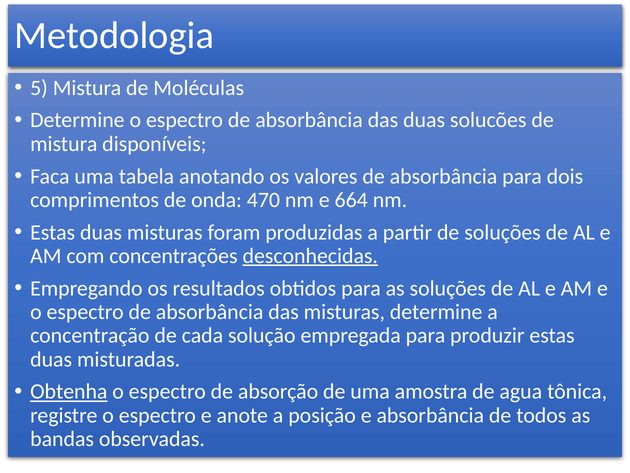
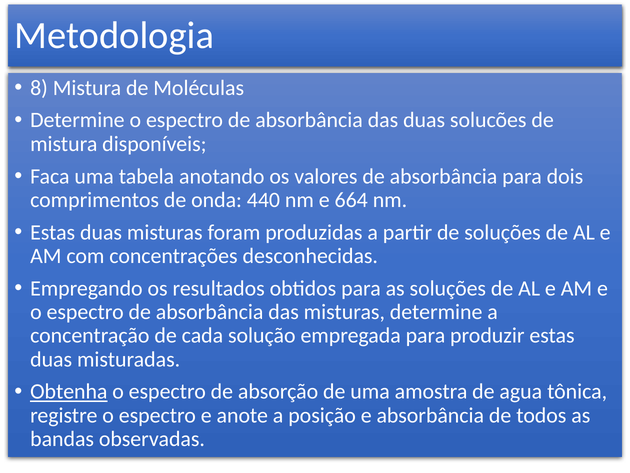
5: 5 -> 8
470: 470 -> 440
desconhecidas underline: present -> none
